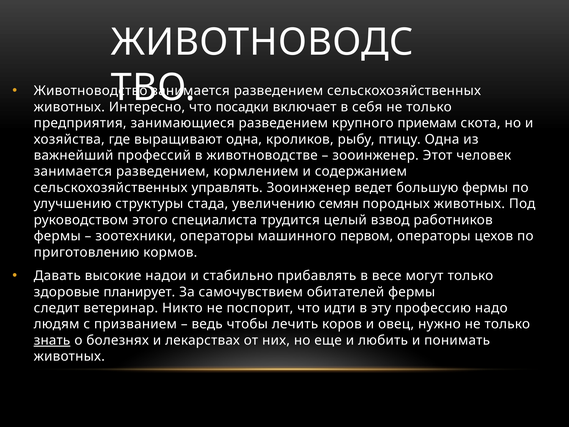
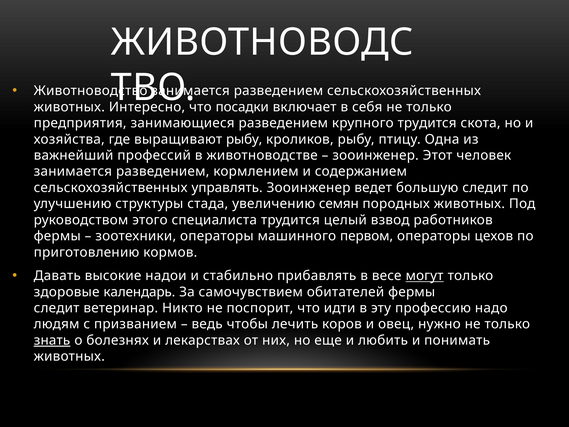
крупного приемам: приемам -> трудится
выращивают одна: одна -> рыбу
большую фермы: фермы -> следит
могут underline: none -> present
планирует: планирует -> календарь
